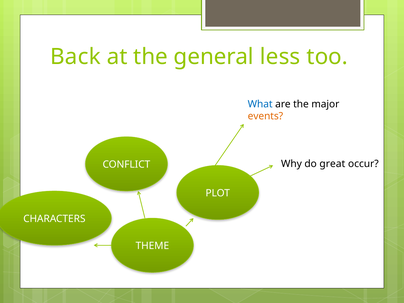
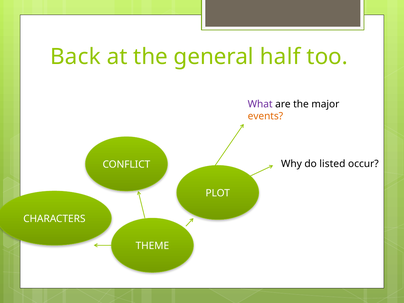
less: less -> half
What colour: blue -> purple
great: great -> listed
